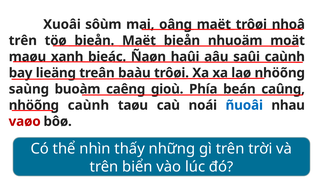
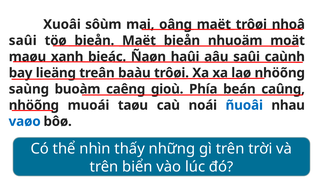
trên at (23, 40): trên -> saûi
caùnh at (88, 105): caùnh -> muoái
vaøo colour: red -> blue
